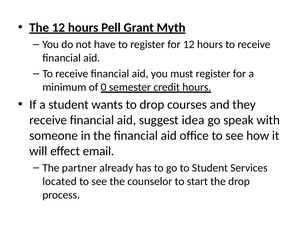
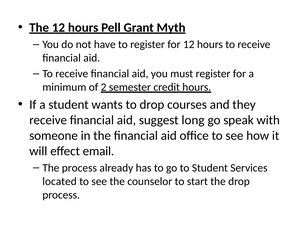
0: 0 -> 2
idea: idea -> long
The partner: partner -> process
